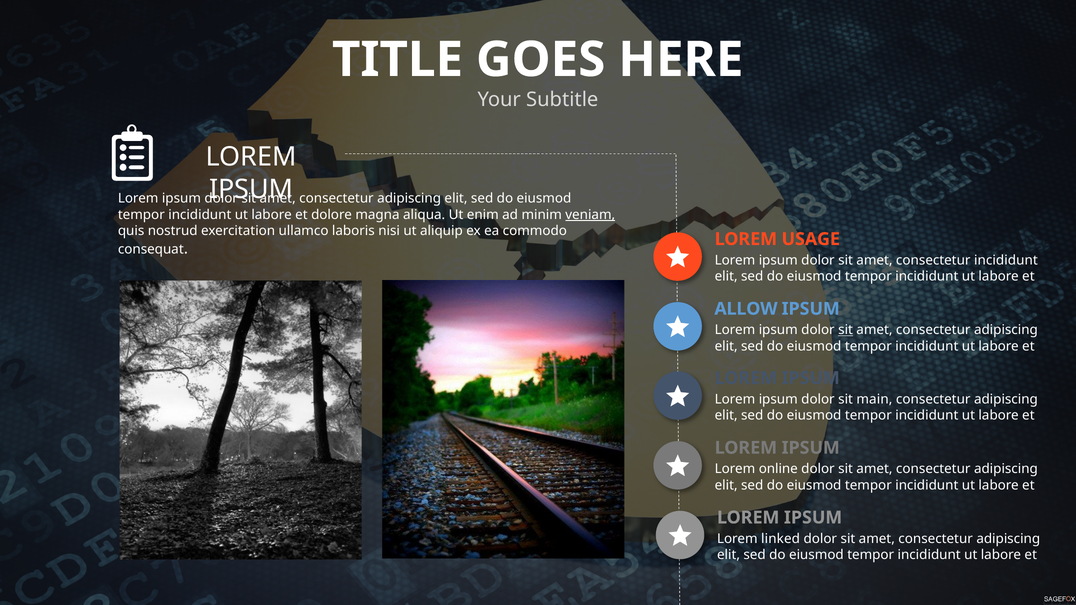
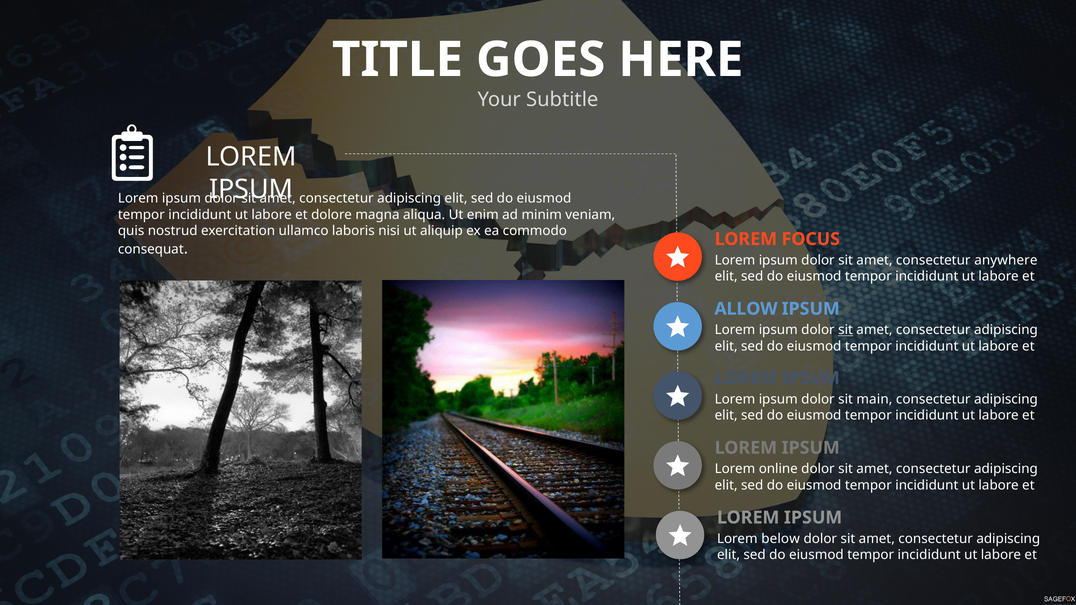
veniam underline: present -> none
USAGE: USAGE -> FOCUS
consectetur incididunt: incididunt -> anywhere
linked: linked -> below
